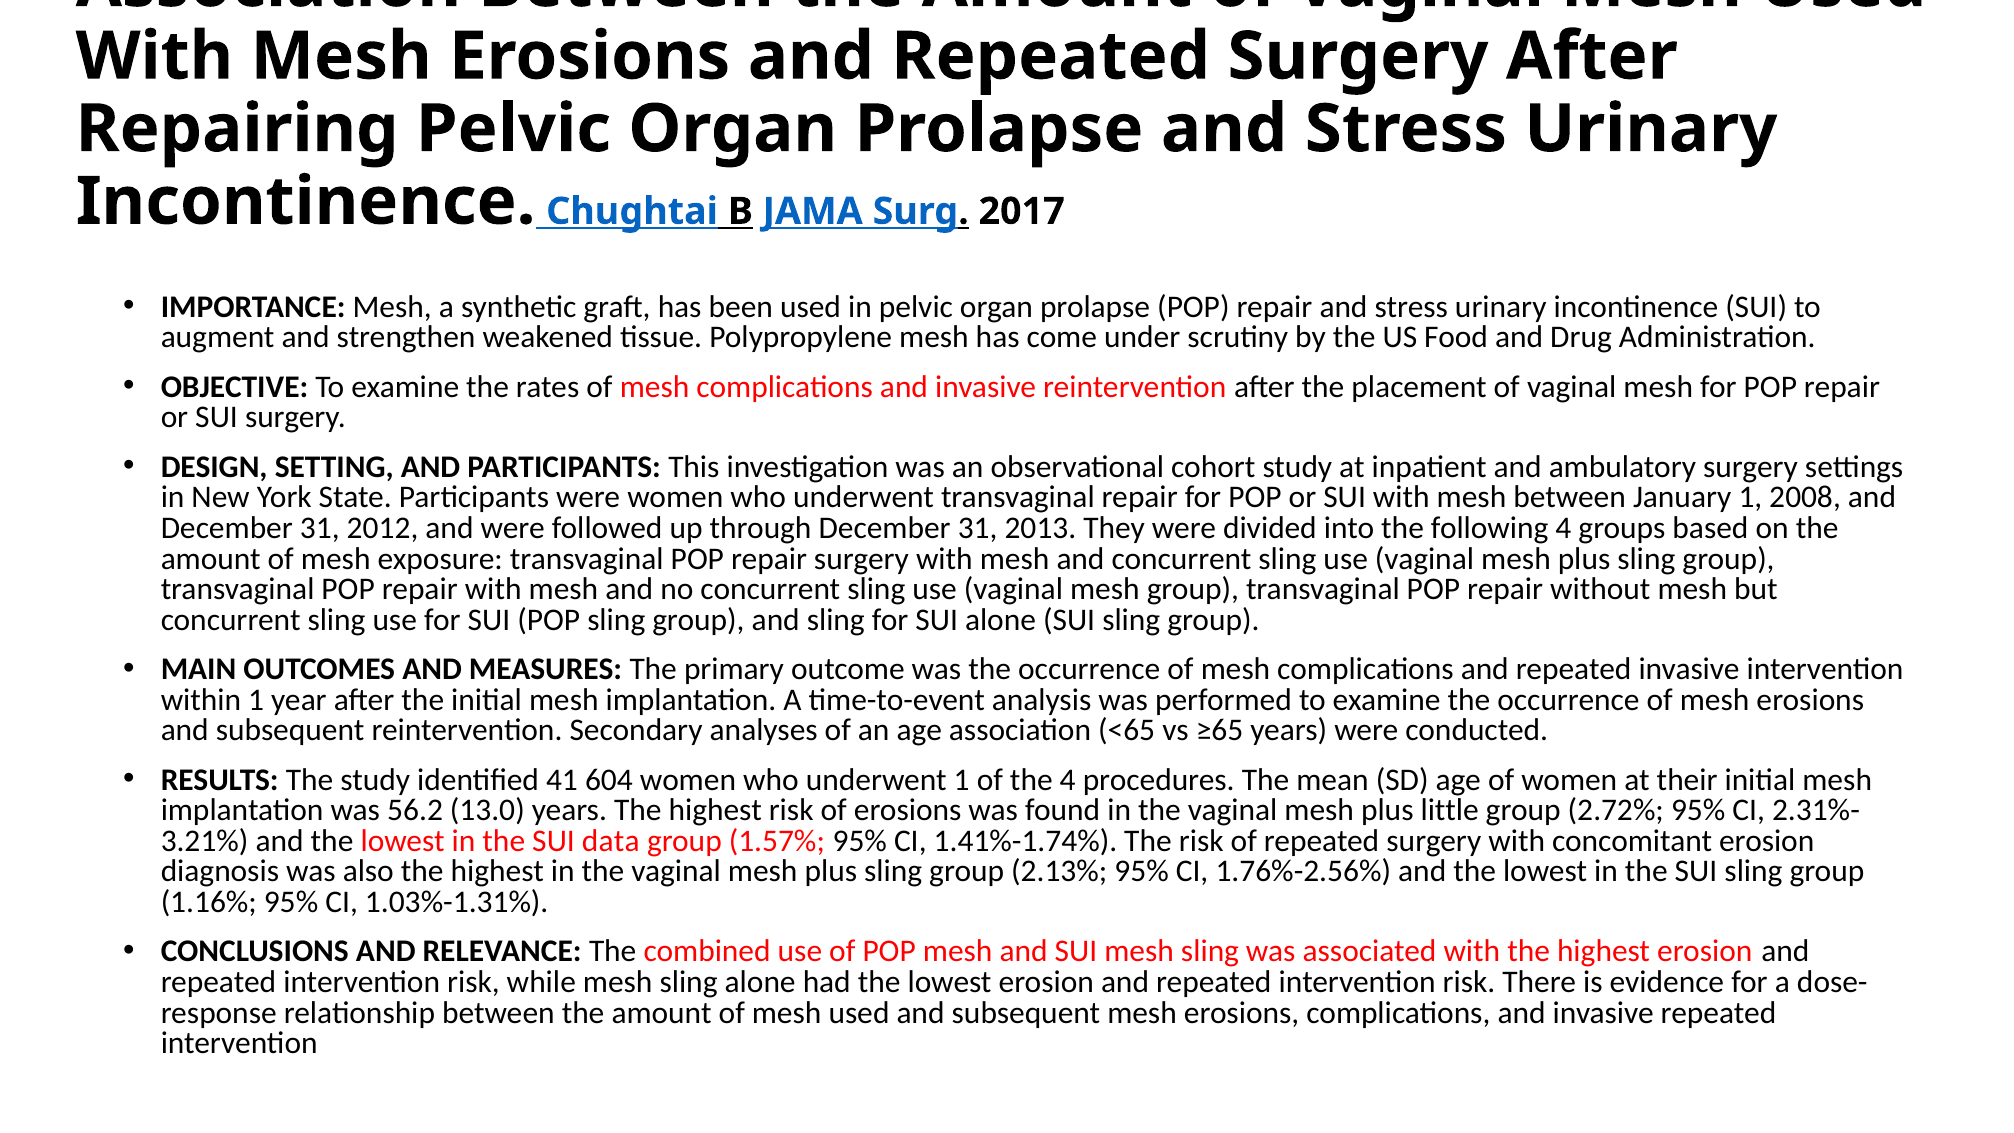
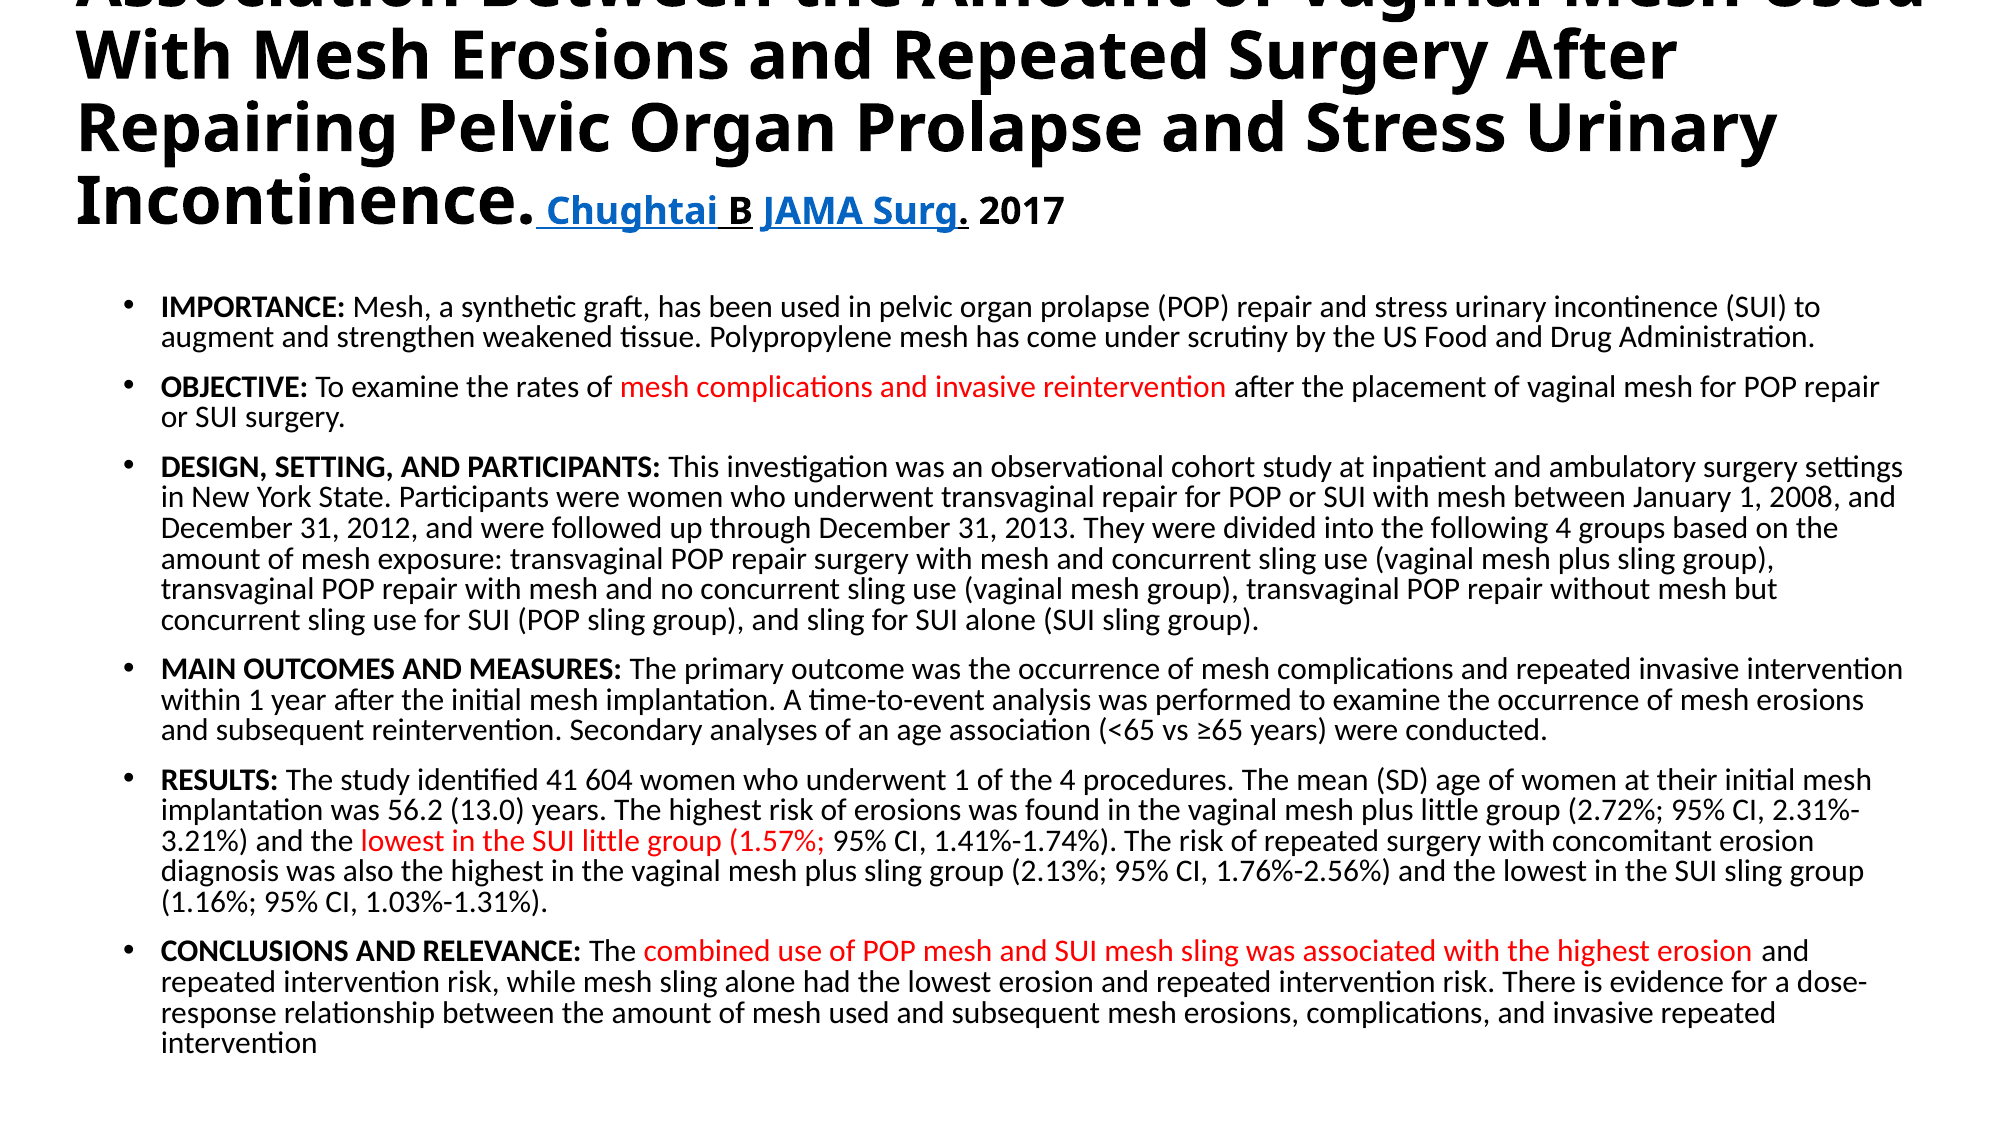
SUI data: data -> little
